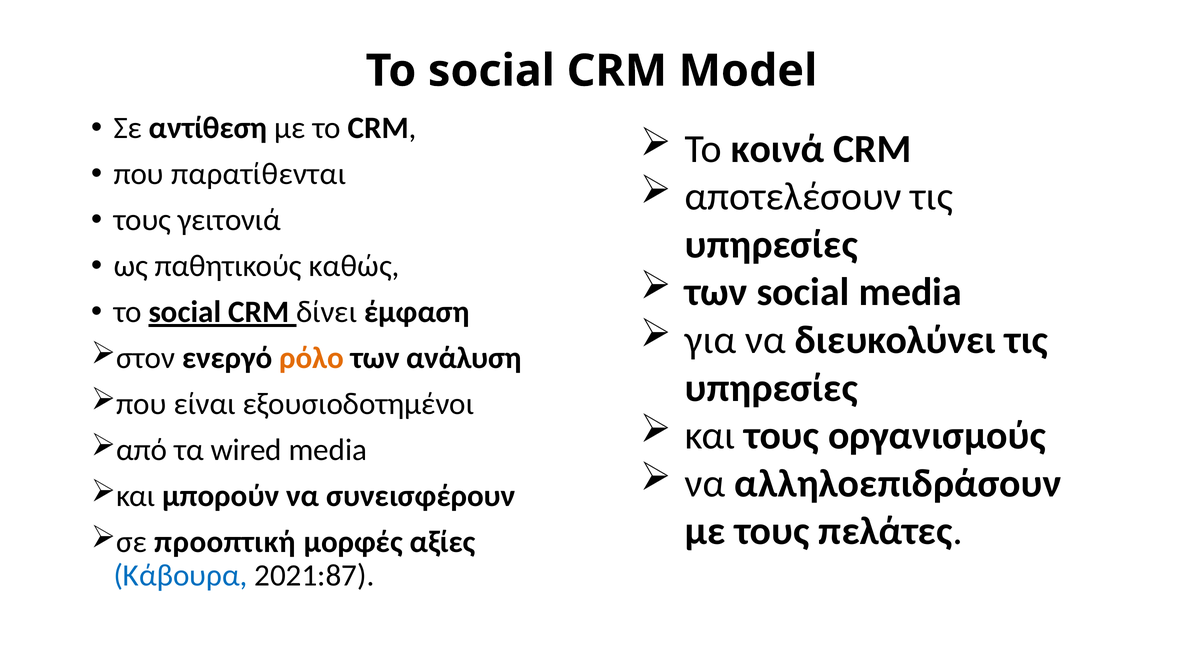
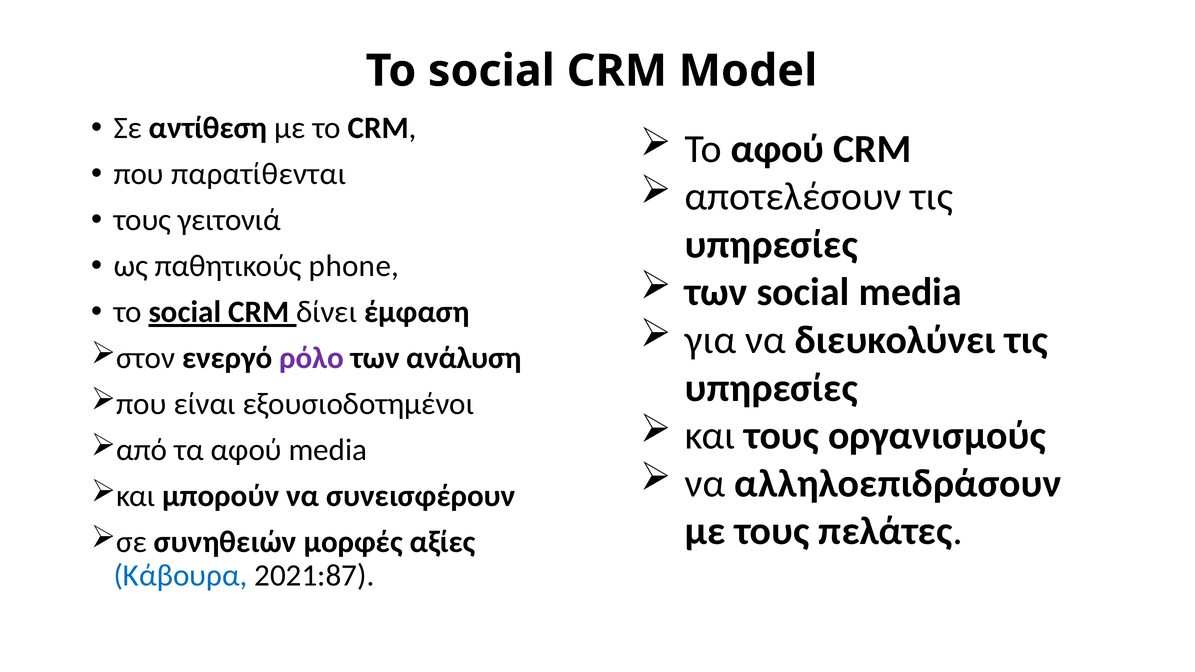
To κοινά: κοινά -> αφού
καθώς: καθώς -> phone
ρόλο colour: orange -> purple
τα wired: wired -> αφού
προοπτική: προοπτική -> συνηθειών
